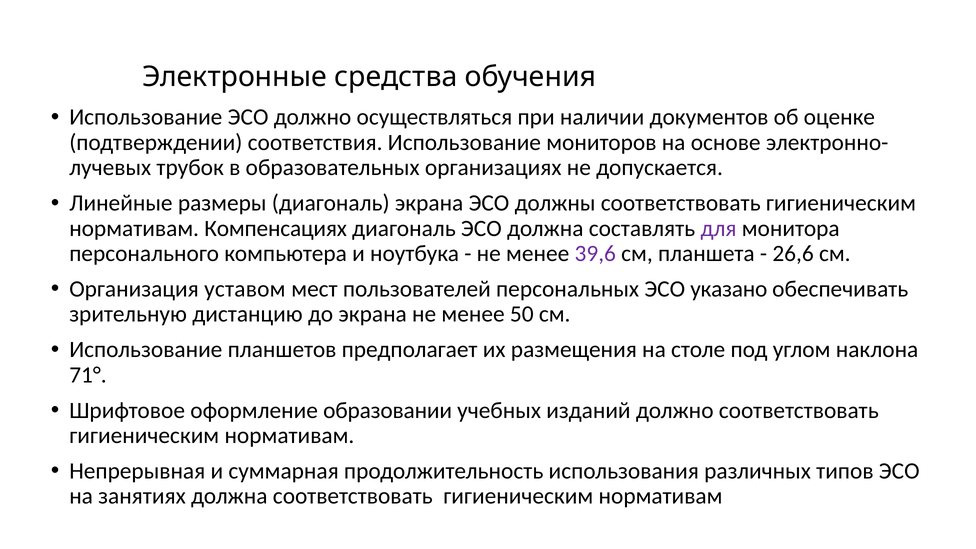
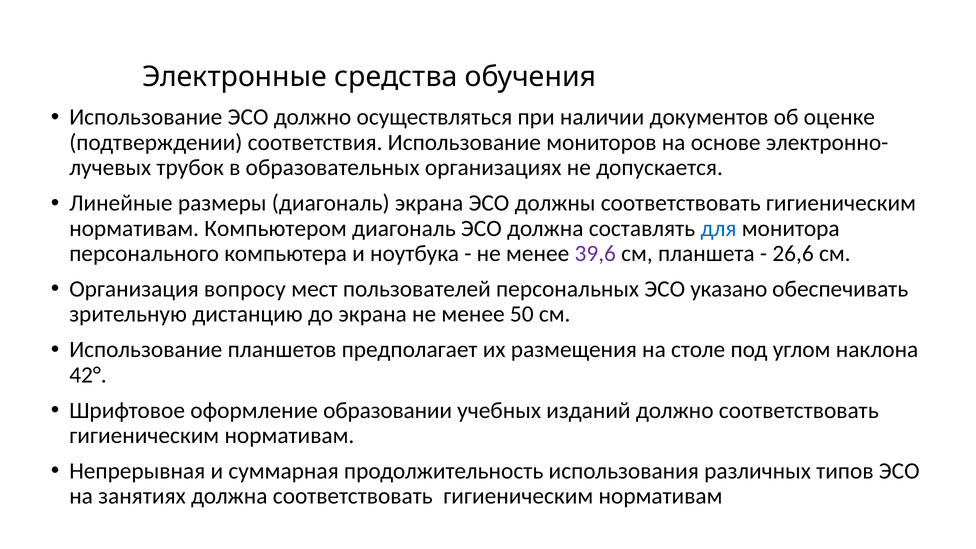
Компенсациях: Компенсациях -> Компьютером
для colour: purple -> blue
уставом: уставом -> вопросу
71°: 71° -> 42°
